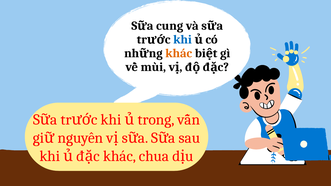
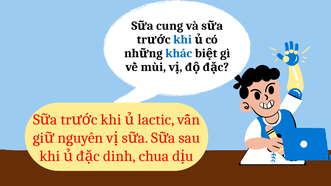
khác at (179, 53) colour: orange -> blue
trong: trong -> lactic
khác at (120, 156): khác -> dinh
